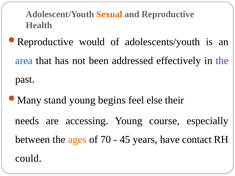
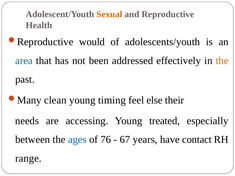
the at (222, 61) colour: purple -> orange
stand: stand -> clean
begins: begins -> timing
course: course -> treated
ages colour: orange -> blue
70: 70 -> 76
45: 45 -> 67
could: could -> range
